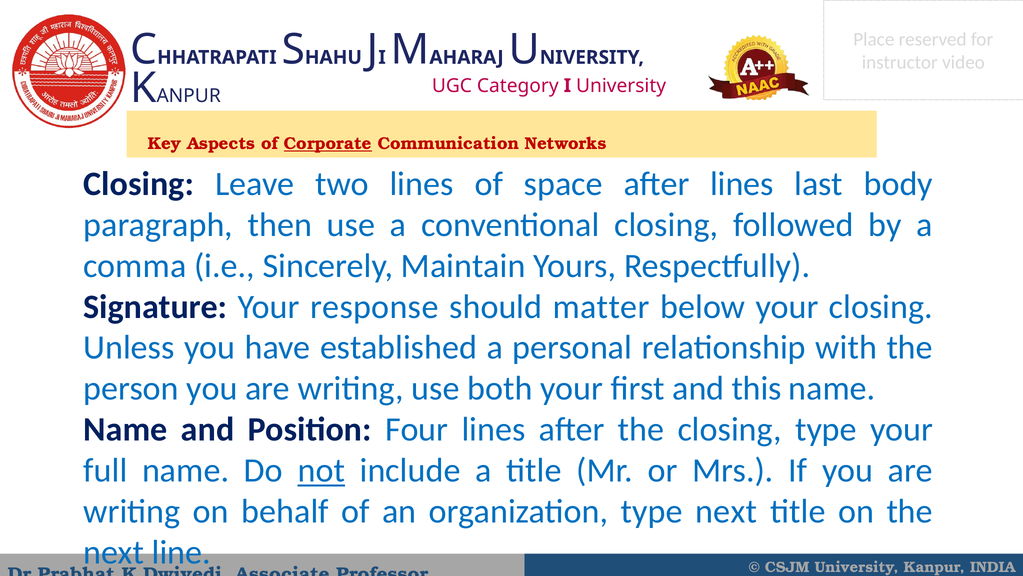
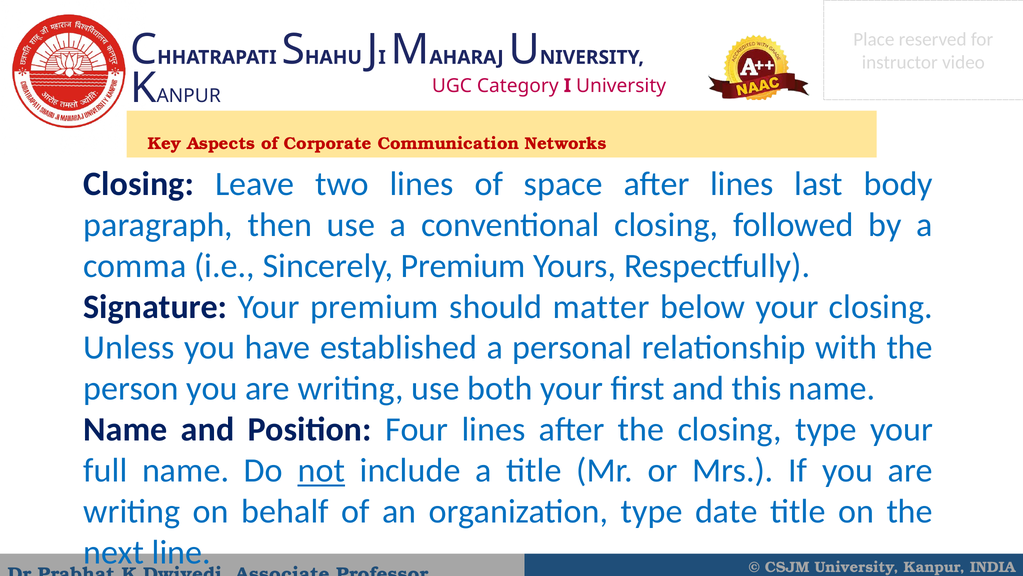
Corporate underline: present -> none
Sincerely Maintain: Maintain -> Premium
Your response: response -> premium
type next: next -> date
